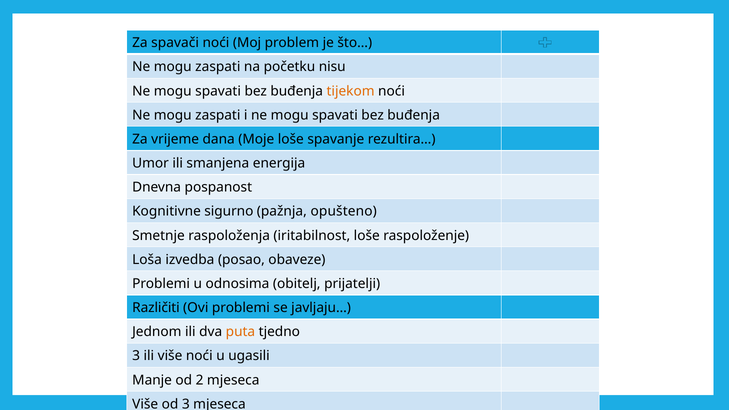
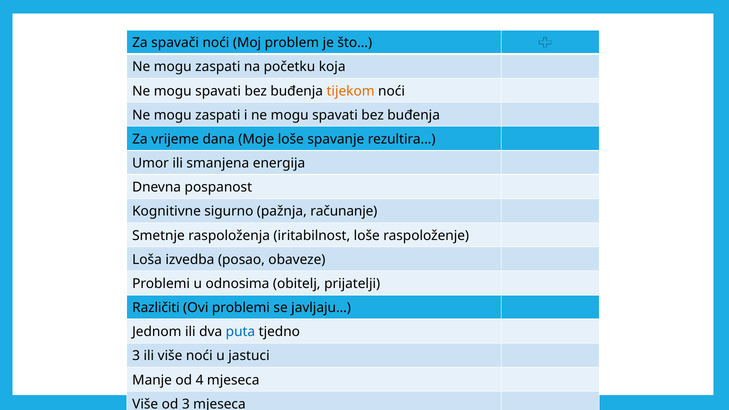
nisu: nisu -> koja
opušteno: opušteno -> računanje
puta colour: orange -> blue
ugasili: ugasili -> jastuci
2: 2 -> 4
